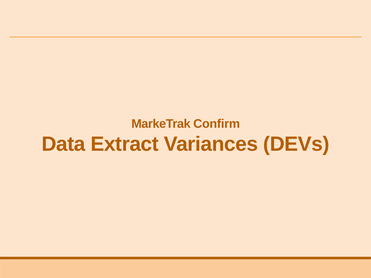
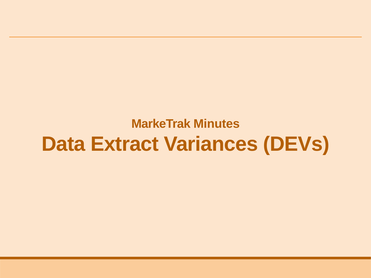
Confirm: Confirm -> Minutes
